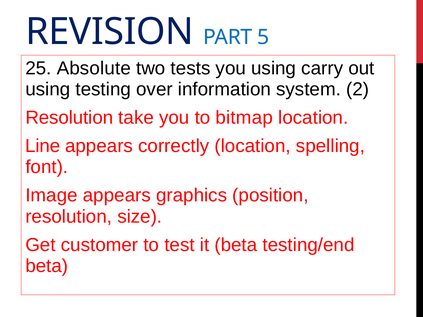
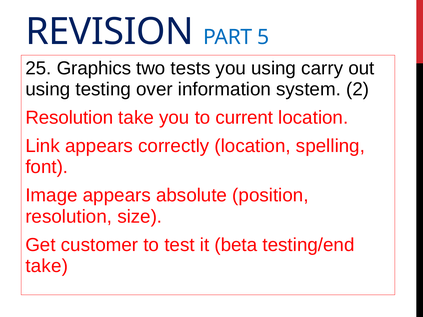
Absolute: Absolute -> Graphics
bitmap: bitmap -> current
Line: Line -> Link
graphics: graphics -> absolute
beta at (47, 266): beta -> take
